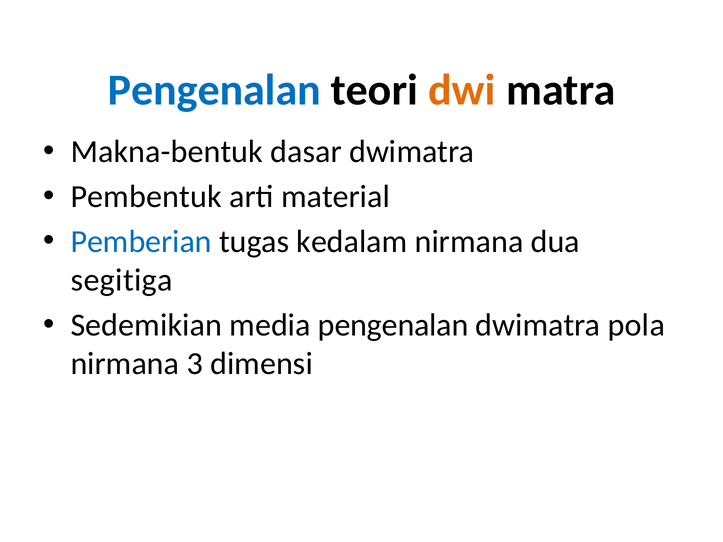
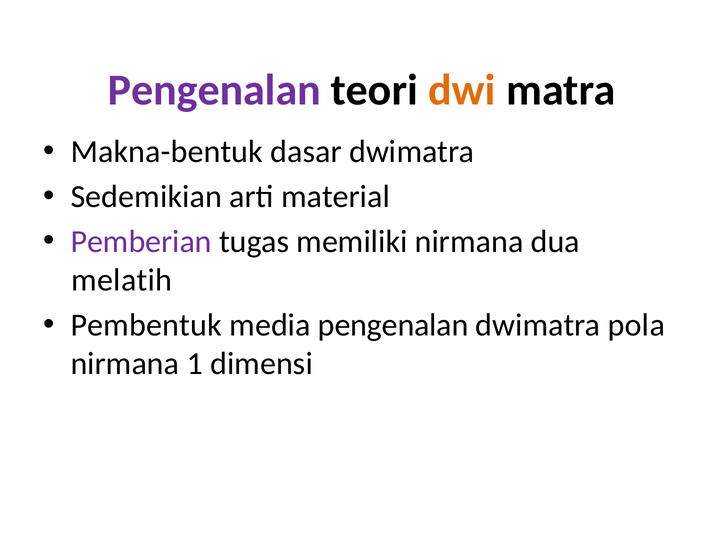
Pengenalan at (214, 90) colour: blue -> purple
Pembentuk: Pembentuk -> Sedemikian
Pemberian colour: blue -> purple
kedalam: kedalam -> memiliki
segitiga: segitiga -> melatih
Sedemikian: Sedemikian -> Pembentuk
3: 3 -> 1
